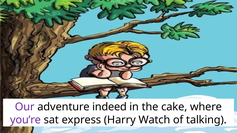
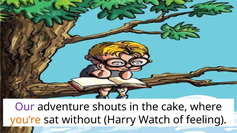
indeed: indeed -> shouts
you’re colour: purple -> orange
express: express -> without
talking: talking -> feeling
